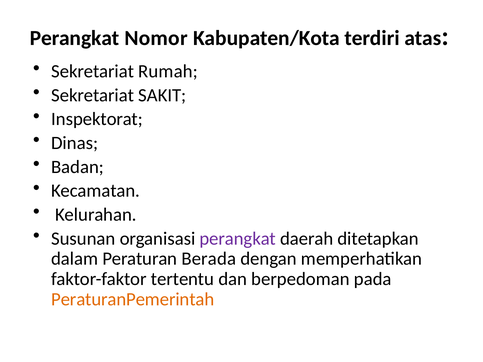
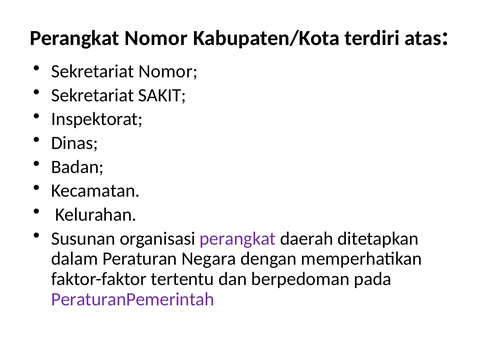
Sekretariat Rumah: Rumah -> Nomor
Berada: Berada -> Negara
PeraturanPemerintah colour: orange -> purple
